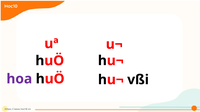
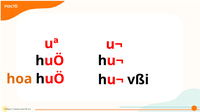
hoa colour: purple -> orange
